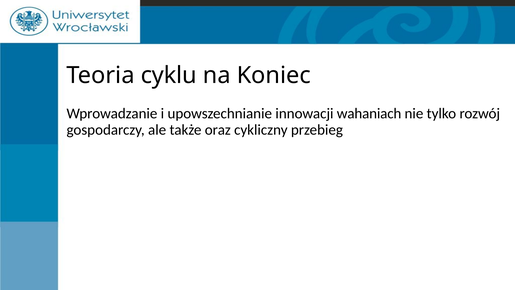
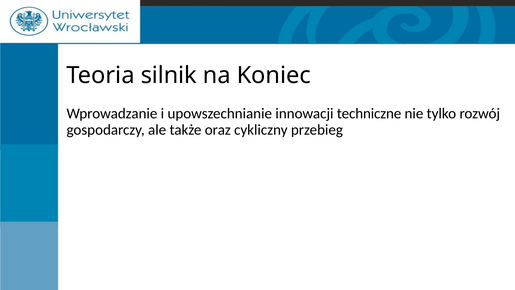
cyklu: cyklu -> silnik
wahaniach: wahaniach -> techniczne
